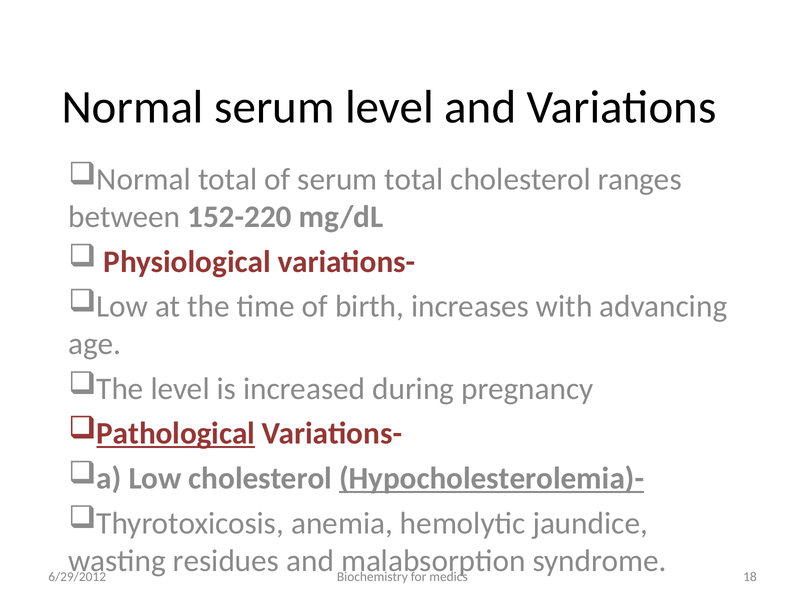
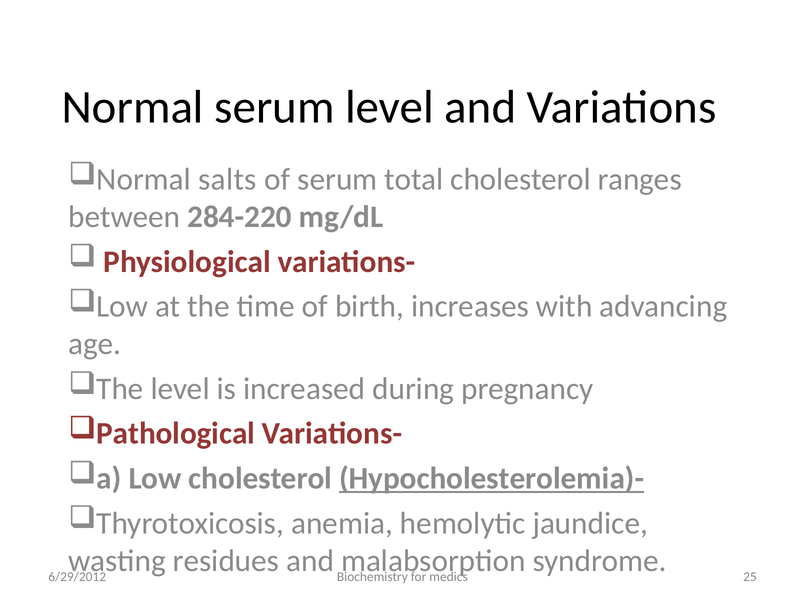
Normal total: total -> salts
152-220: 152-220 -> 284-220
Pathological underline: present -> none
18: 18 -> 25
